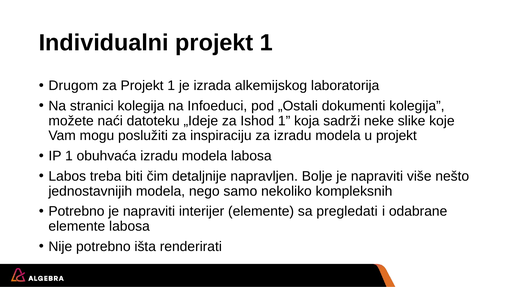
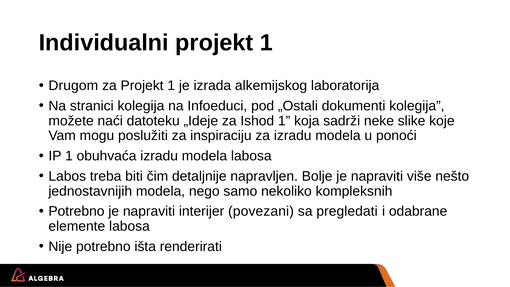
u projekt: projekt -> ponoći
interijer elemente: elemente -> povezani
